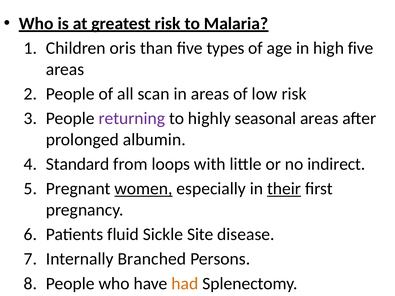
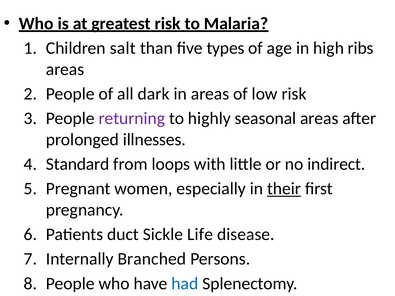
oris: oris -> salt
high five: five -> ribs
scan: scan -> dark
albumin: albumin -> illnesses
women underline: present -> none
fluid: fluid -> duct
Site: Site -> Life
had colour: orange -> blue
